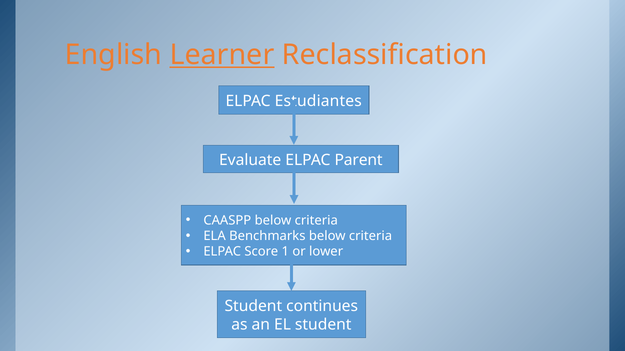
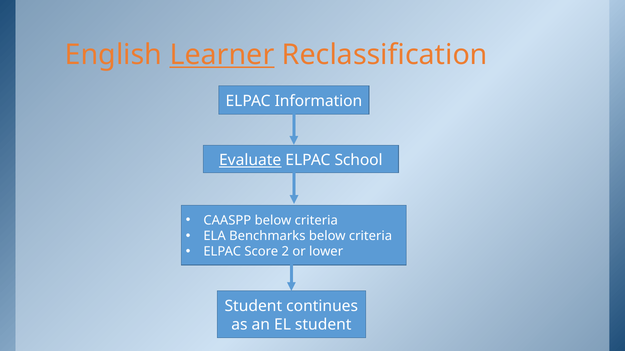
Estudiantes: Estudiantes -> Information
Evaluate underline: none -> present
Parent: Parent -> School
1: 1 -> 2
